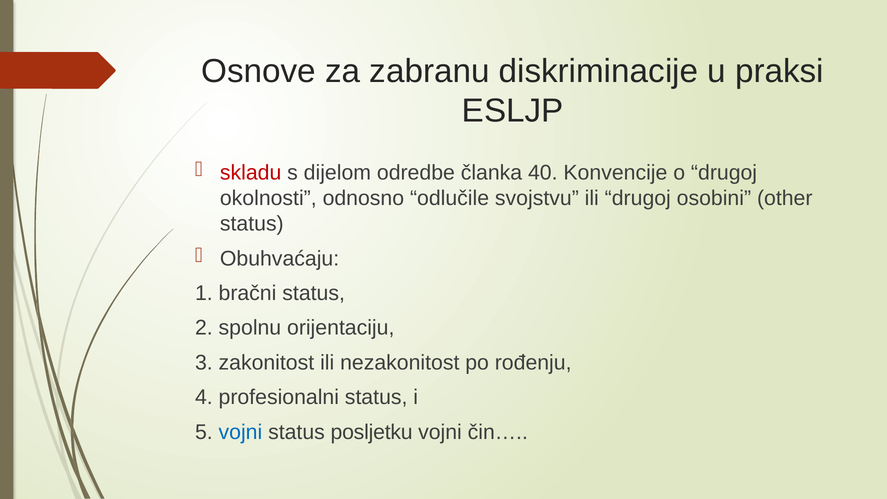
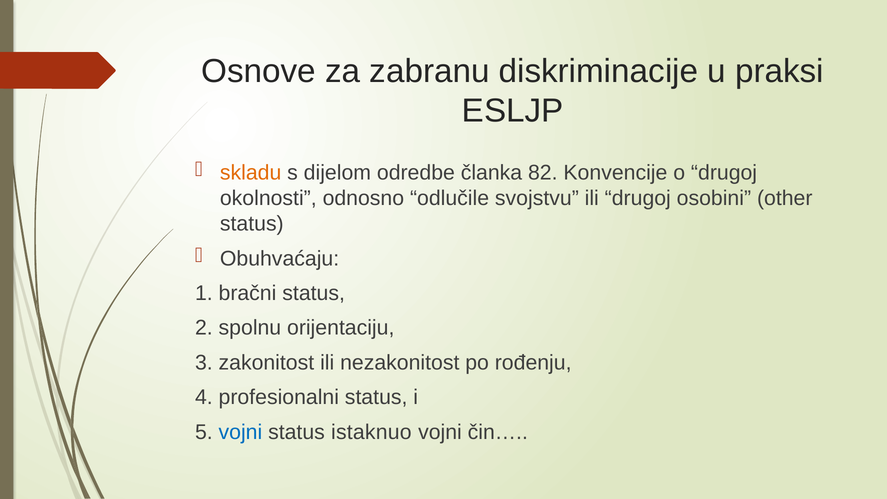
skladu colour: red -> orange
40: 40 -> 82
posljetku: posljetku -> istaknuo
